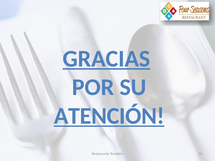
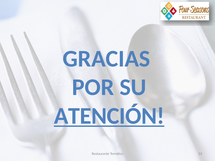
GRACIAS underline: present -> none
